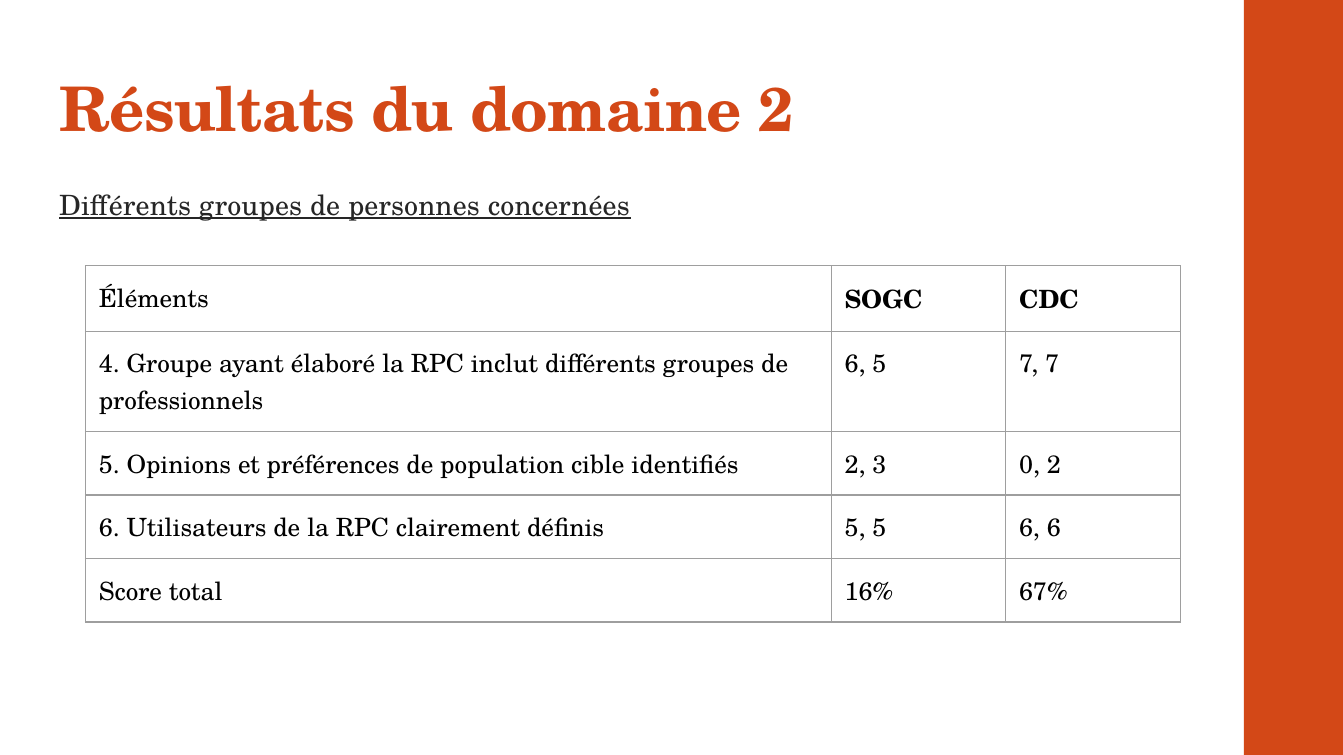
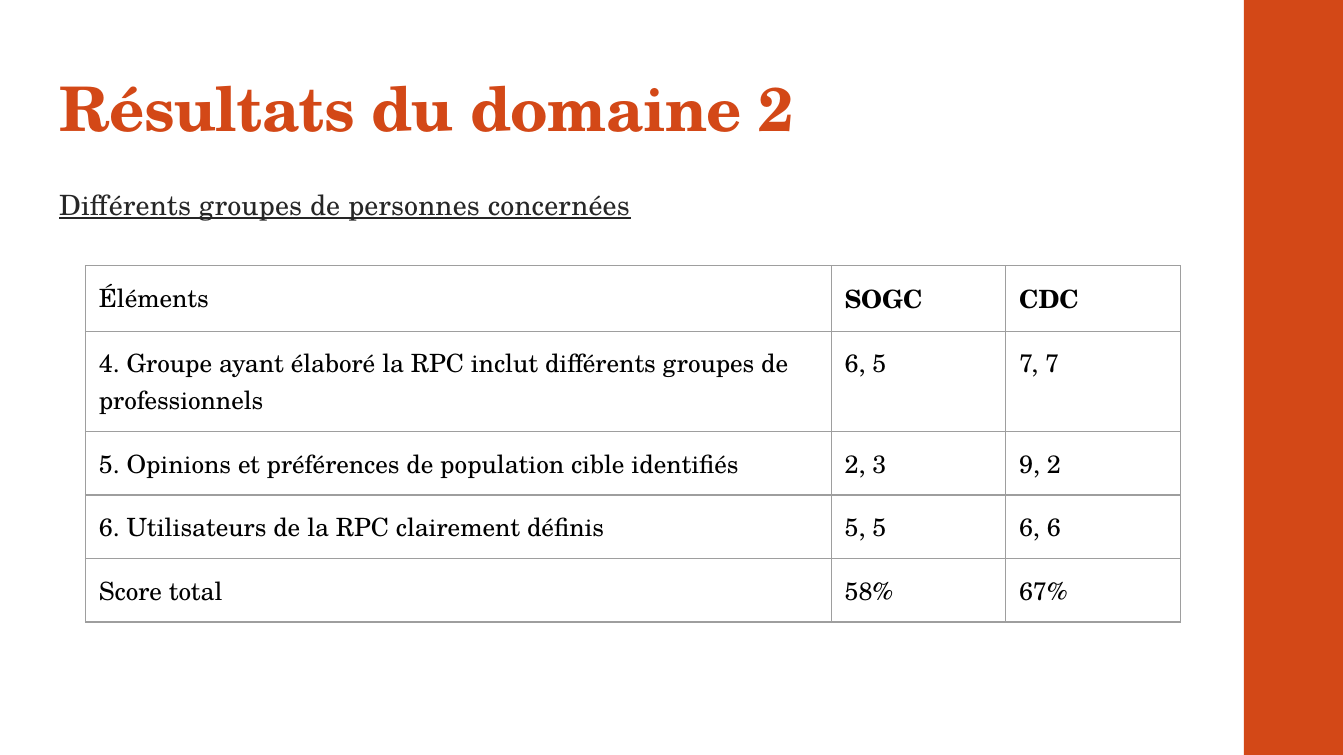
0: 0 -> 9
16%: 16% -> 58%
